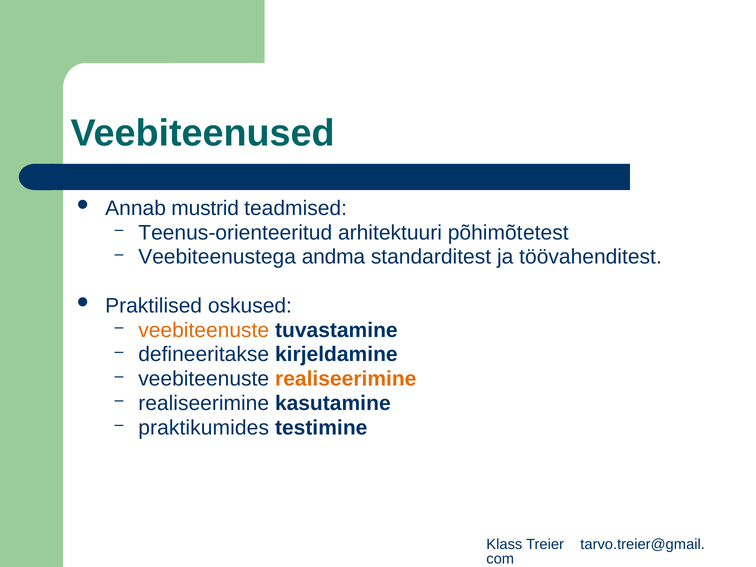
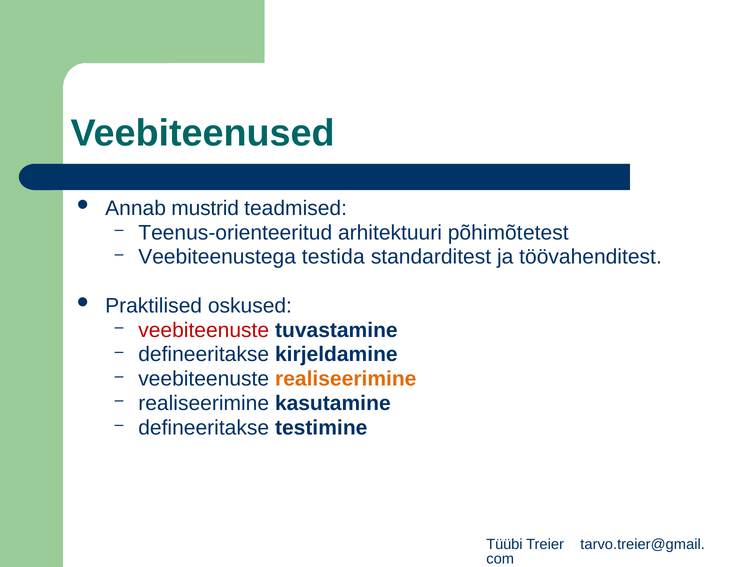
andma: andma -> testida
veebiteenuste at (204, 330) colour: orange -> red
praktikumides at (204, 428): praktikumides -> defineeritakse
Klass: Klass -> Tüübi
